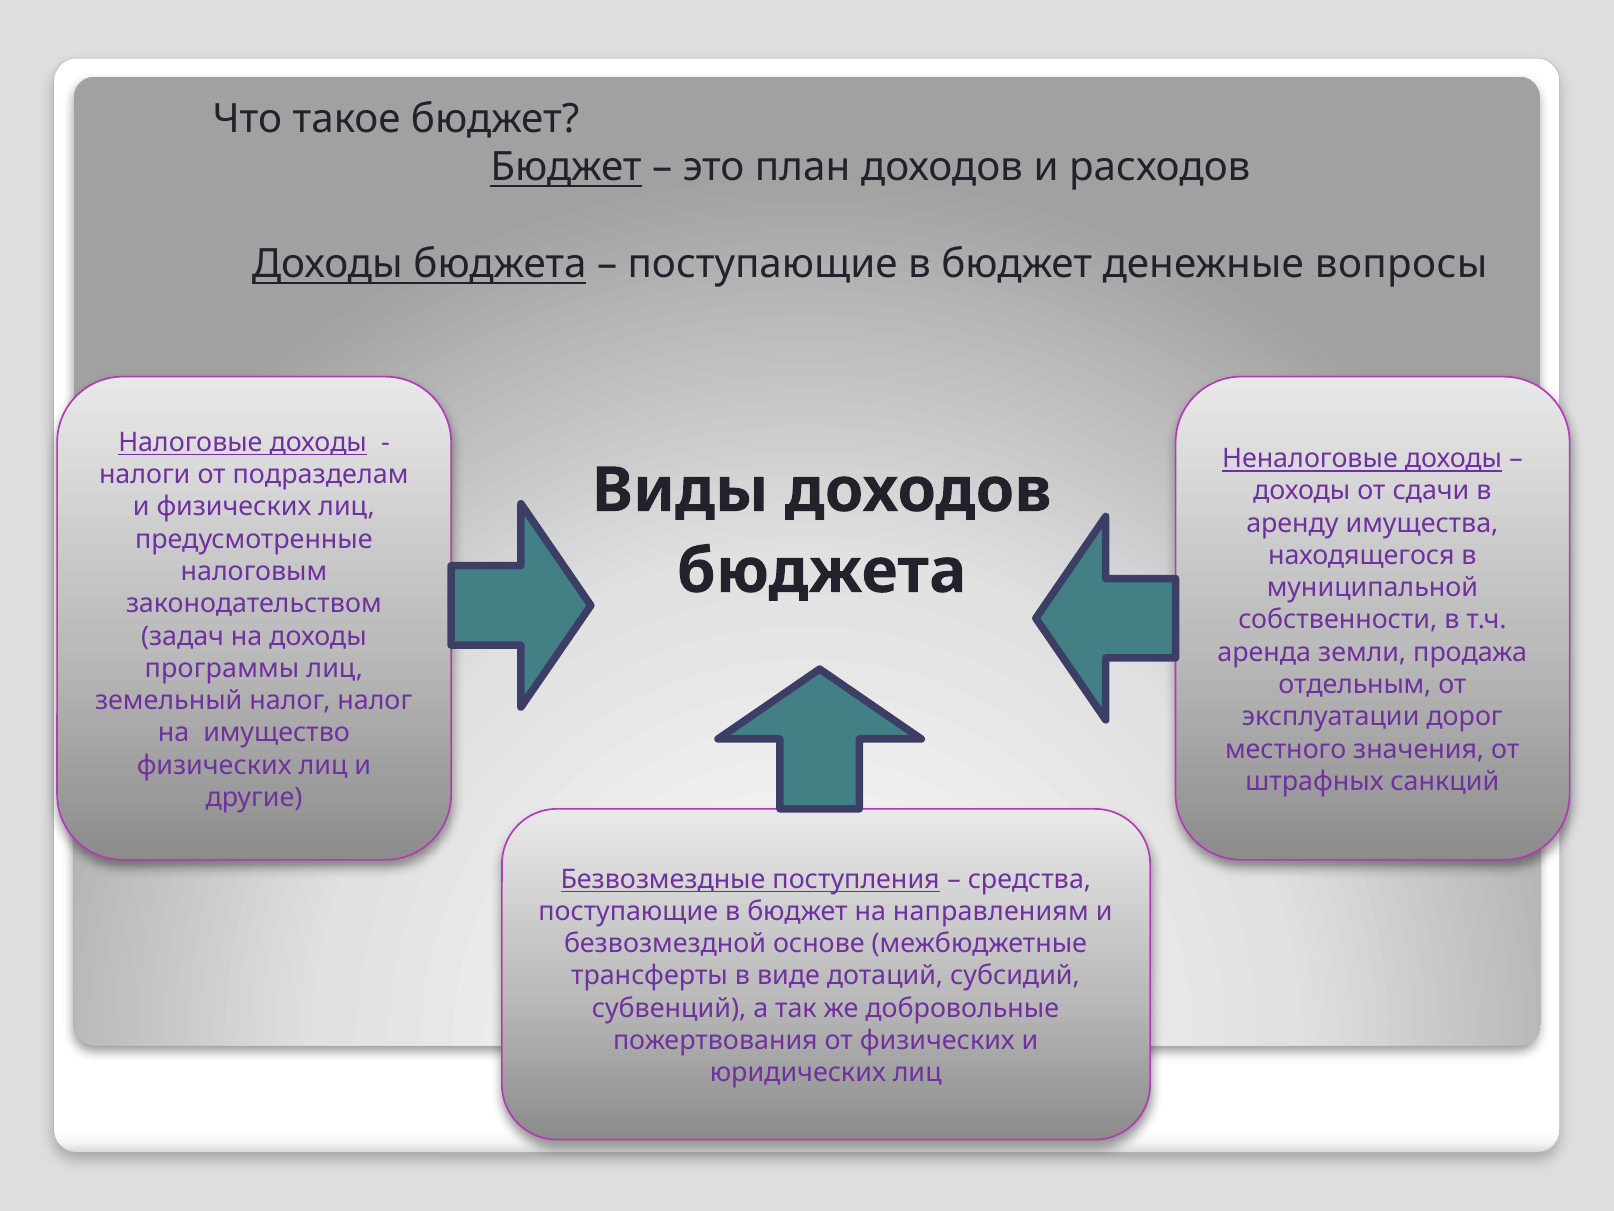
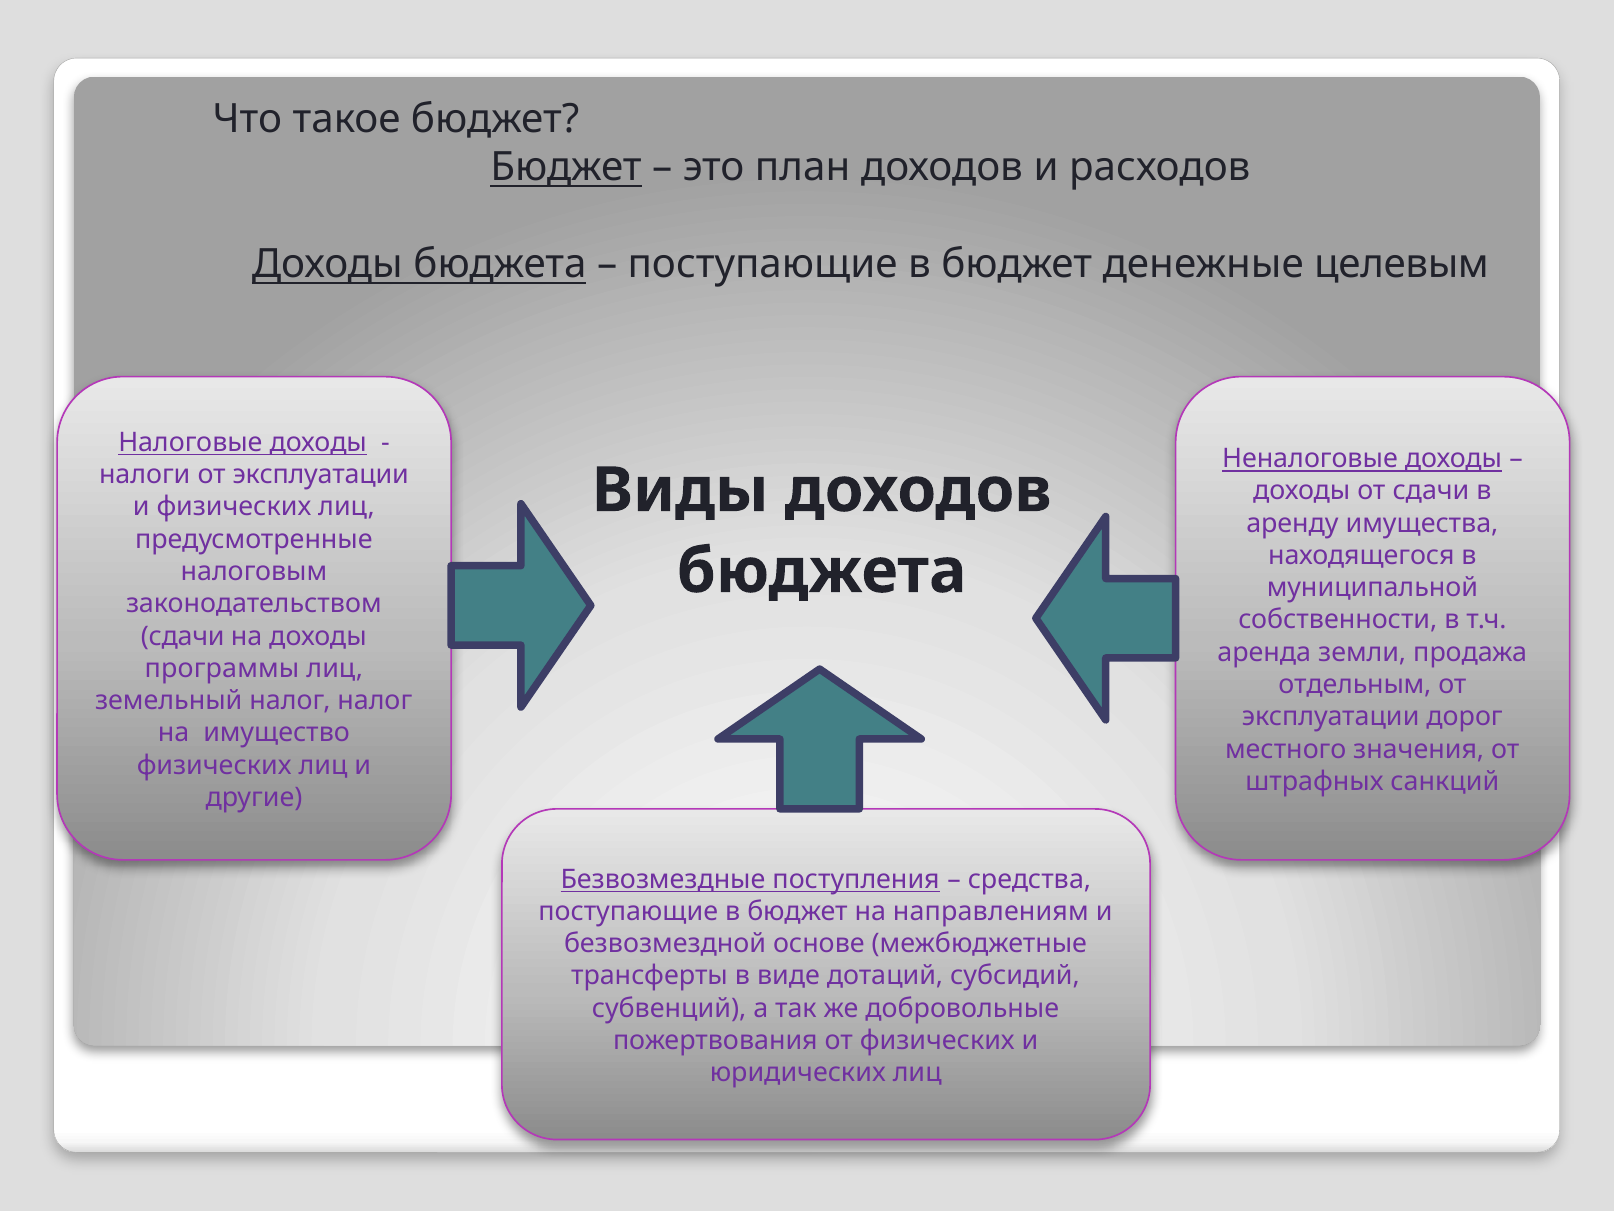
вопросы: вопросы -> целевым
налоги от подразделам: подразделам -> эксплуатации
задач at (183, 636): задач -> сдачи
